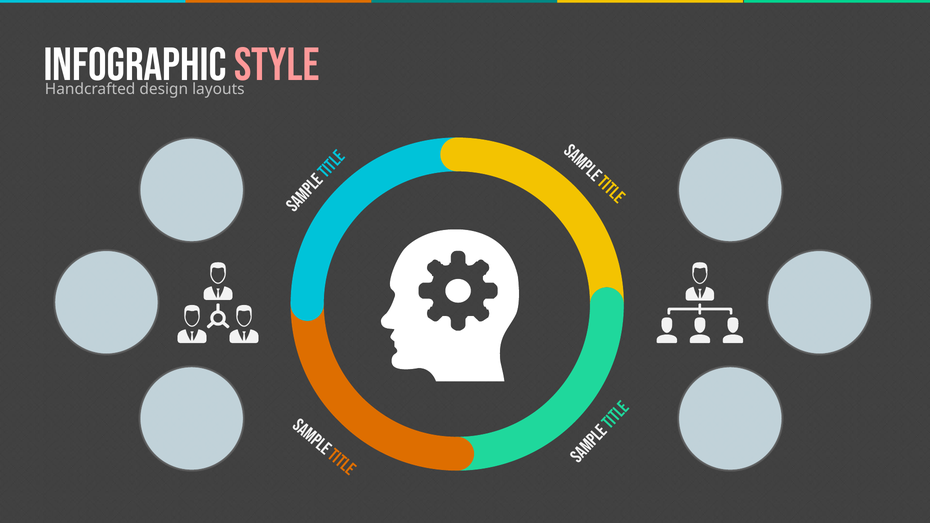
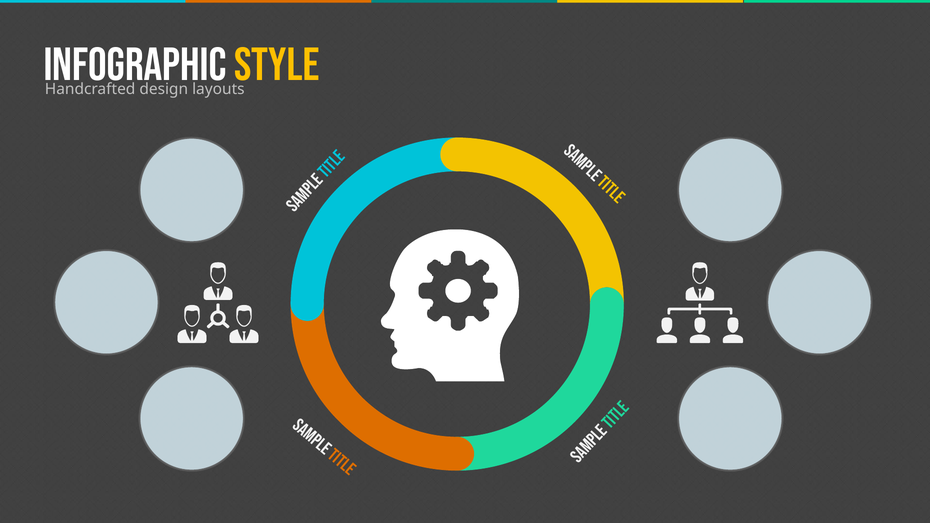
STYLE colour: pink -> yellow
